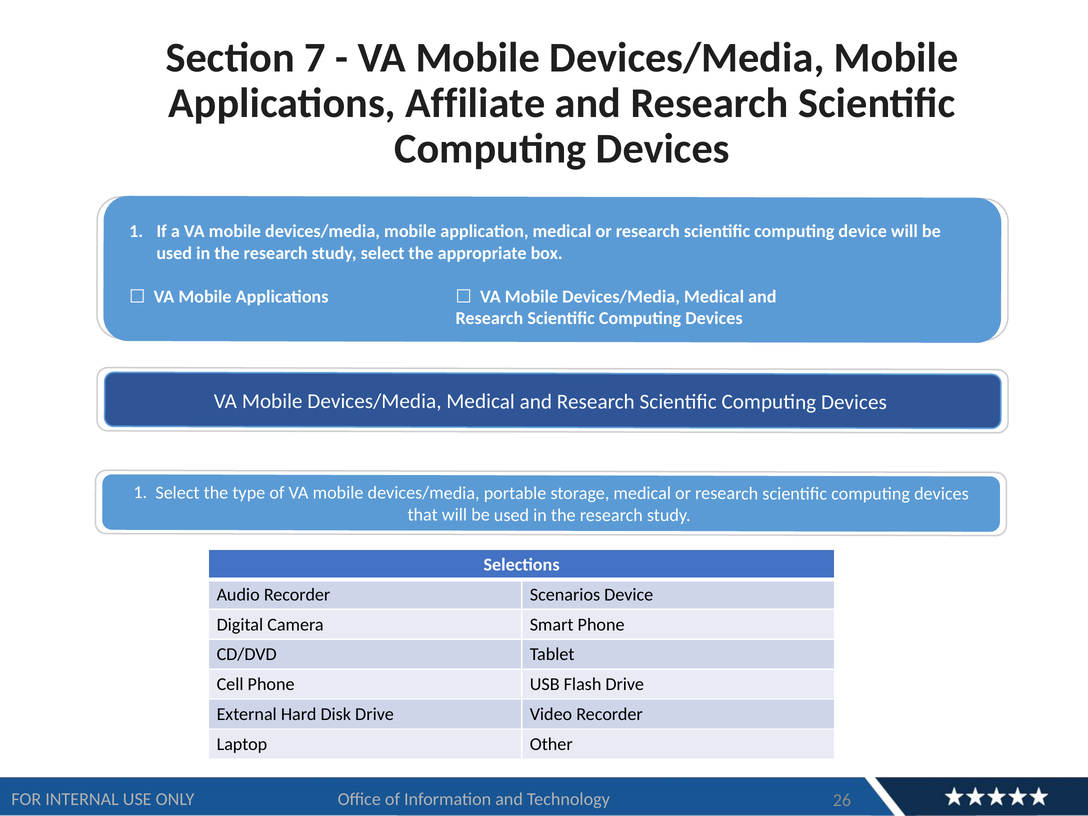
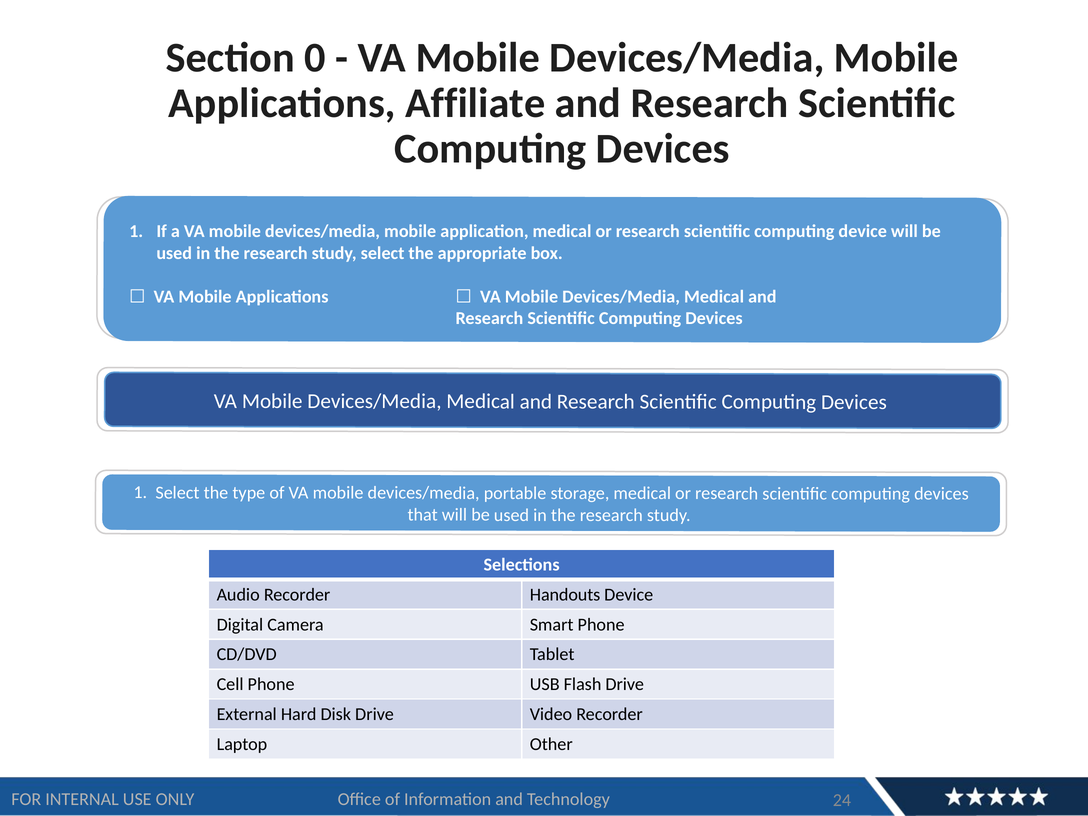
7: 7 -> 0
Scenarios: Scenarios -> Handouts
26: 26 -> 24
